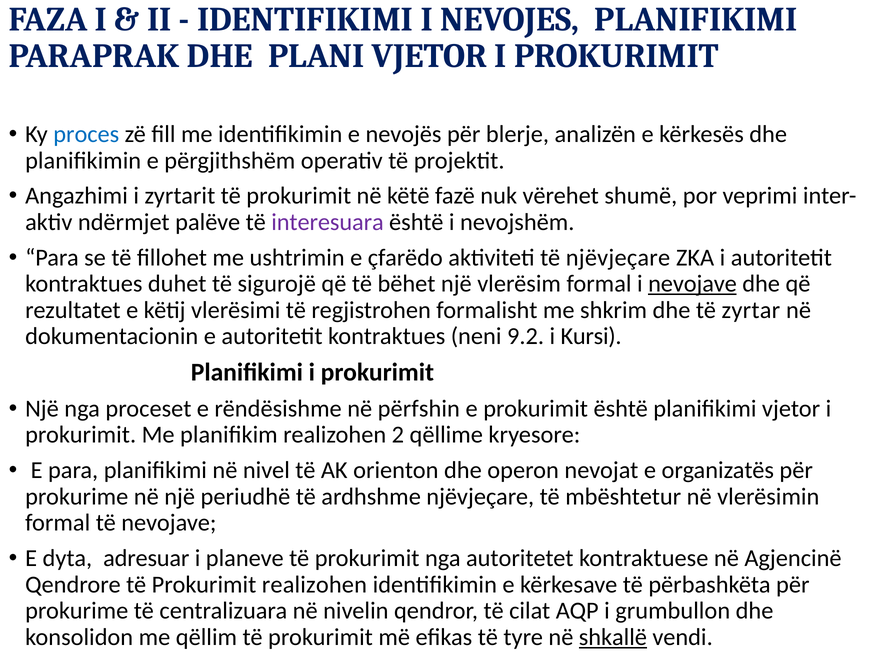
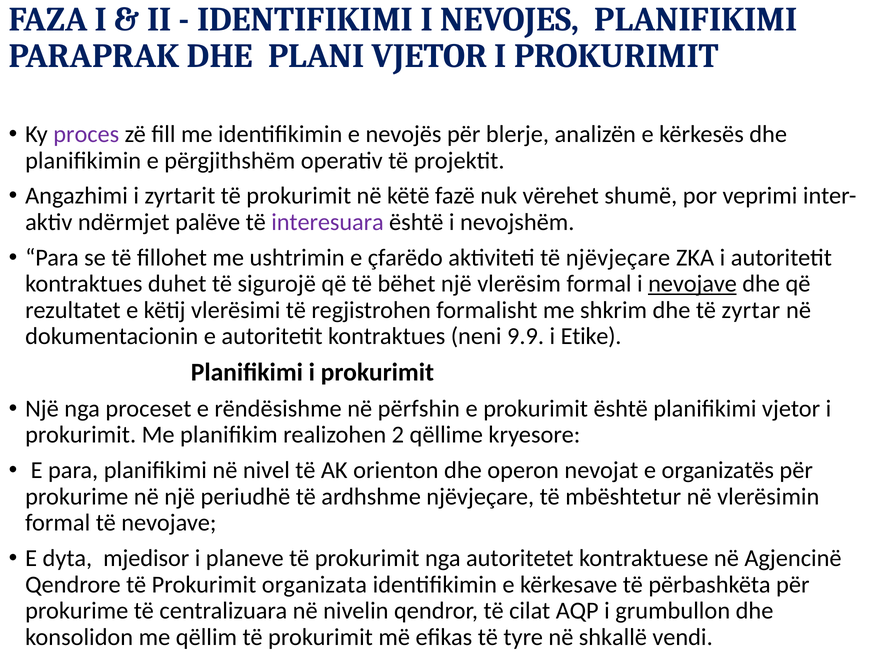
proces colour: blue -> purple
9.2: 9.2 -> 9.9
Kursi: Kursi -> Etike
adresuar: adresuar -> mjedisor
Prokurimit realizohen: realizohen -> organizata
shkallë underline: present -> none
